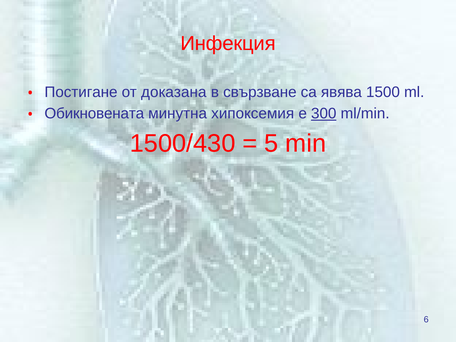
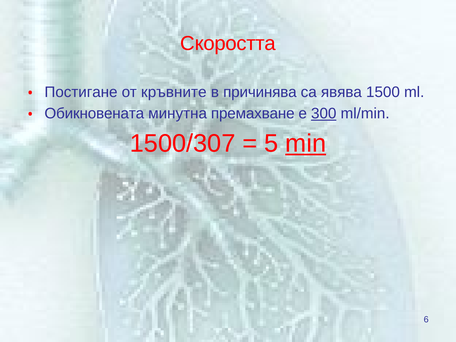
Инфекция: Инфекция -> Скоростта
доказана: доказана -> кръвните
свързване: свързване -> причинява
хипоксемия: хипоксемия -> премахване
1500/430: 1500/430 -> 1500/307
min underline: none -> present
